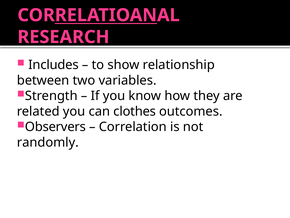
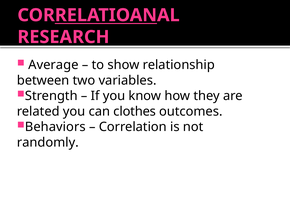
Includes: Includes -> Average
Observers: Observers -> Behaviors
